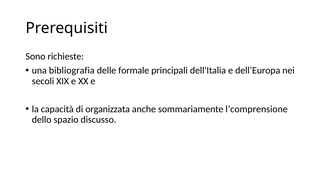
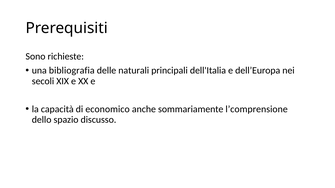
formale: formale -> naturali
organizzata: organizzata -> economico
